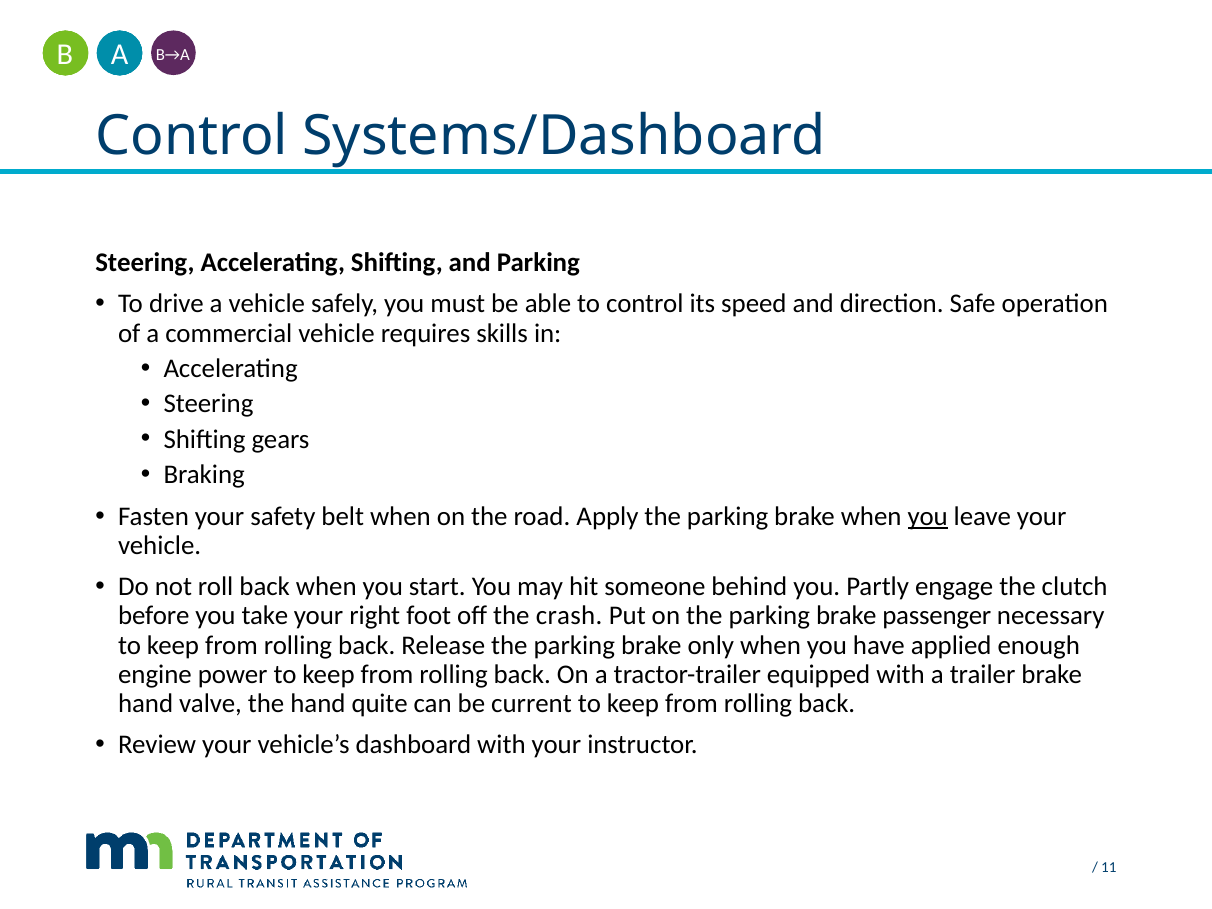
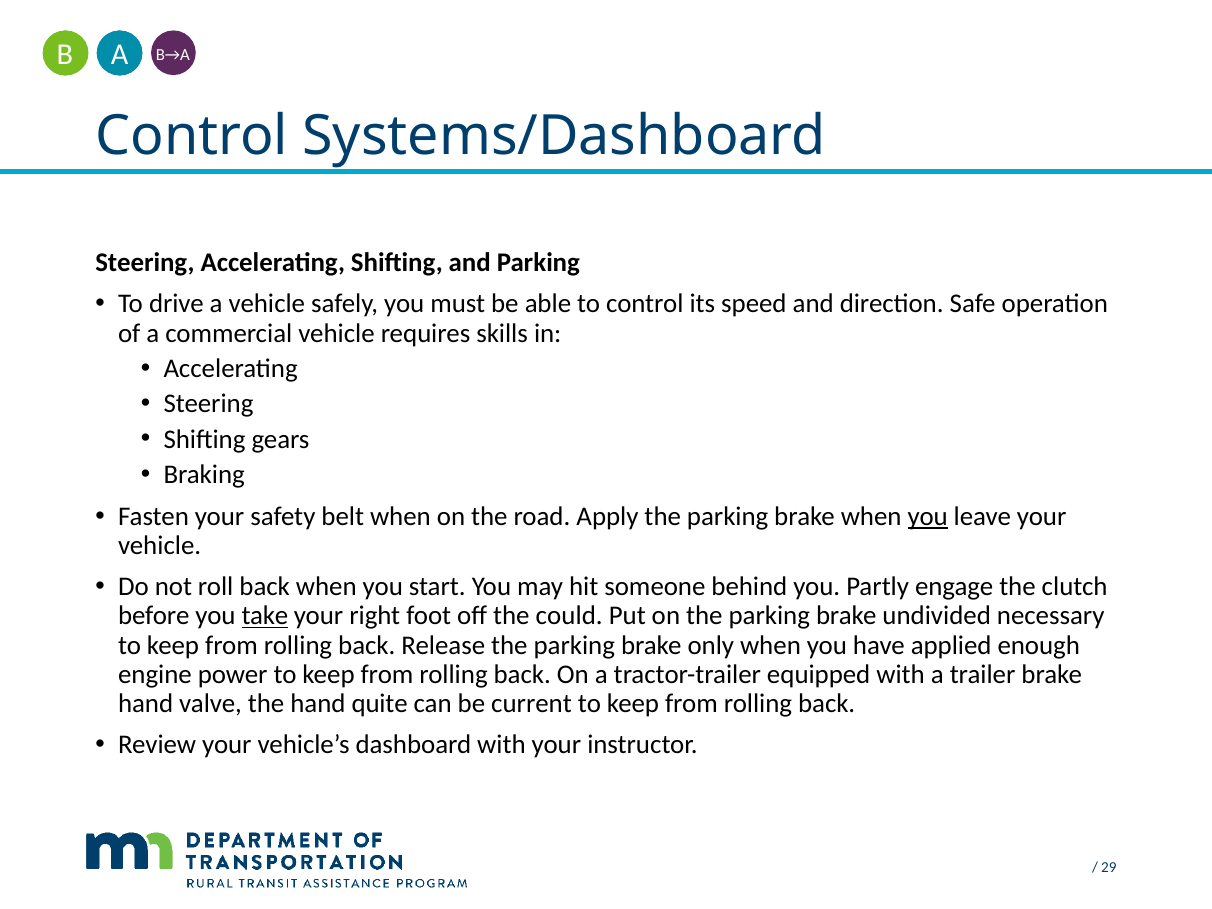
take underline: none -> present
crash: crash -> could
passenger: passenger -> undivided
11: 11 -> 29
